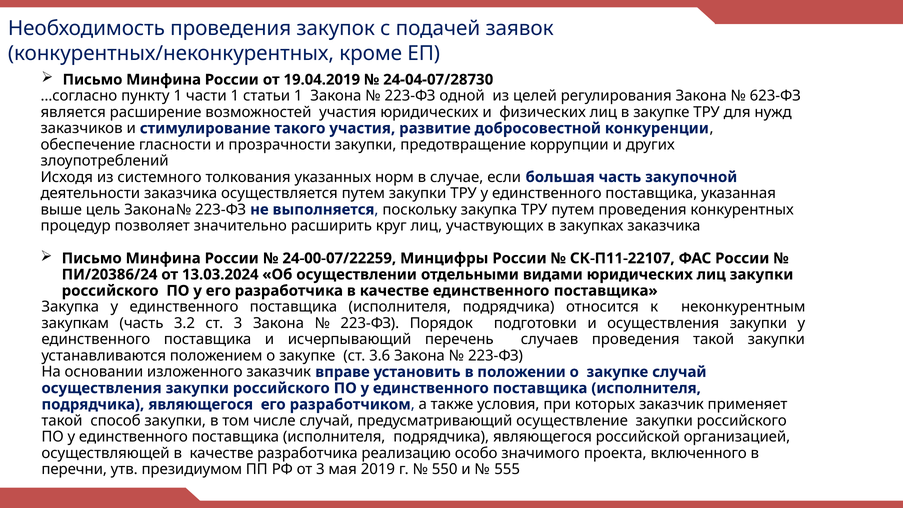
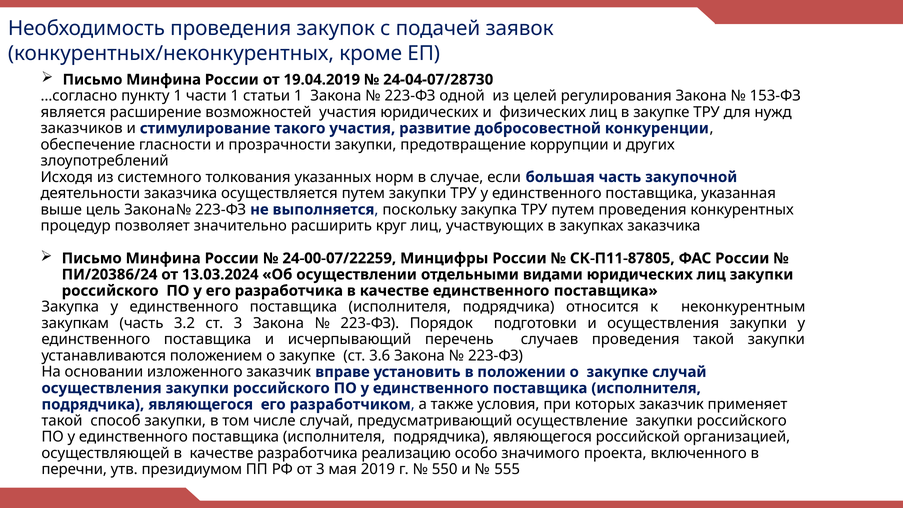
623-ФЗ: 623-ФЗ -> 153-ФЗ
СК-П11-22107: СК-П11-22107 -> СК-П11-87805
